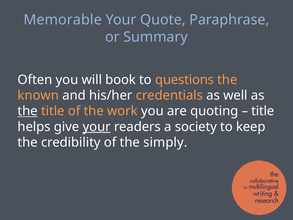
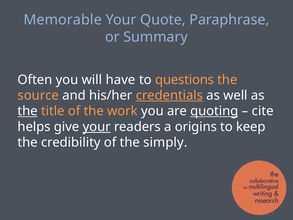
book: book -> have
known: known -> source
credentials underline: none -> present
quoting underline: none -> present
title at (263, 111): title -> cite
society: society -> origins
